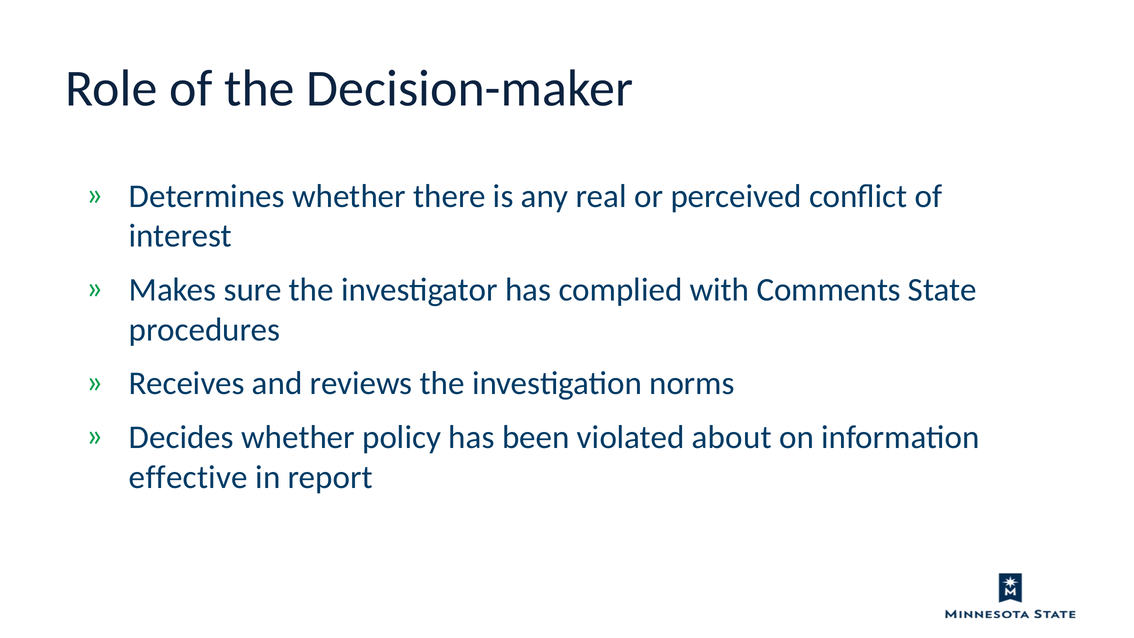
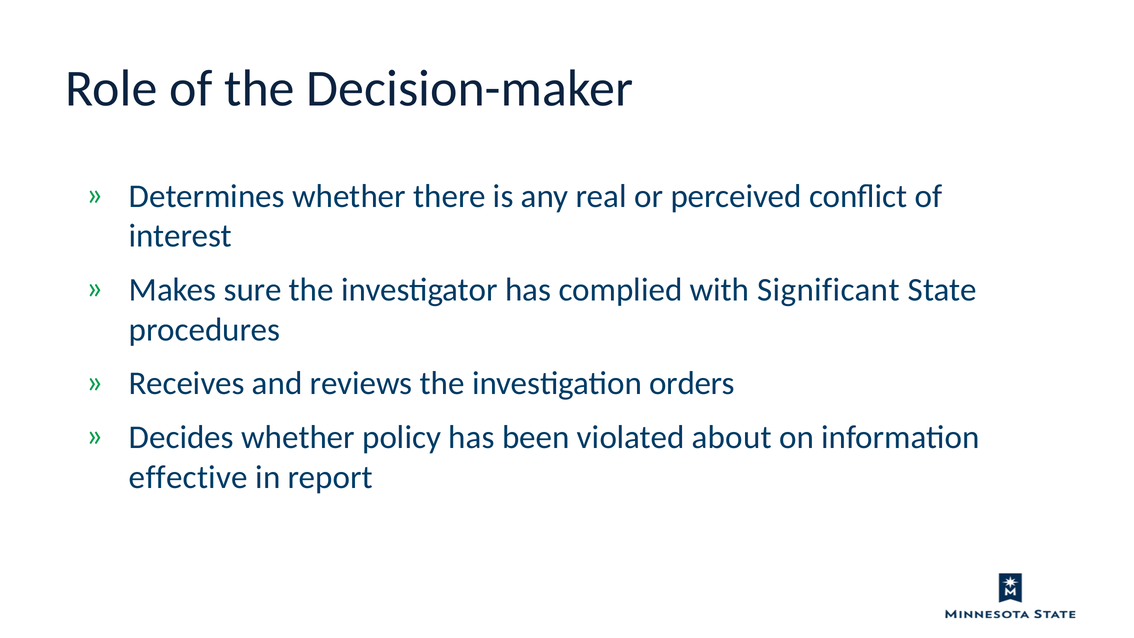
Comments: Comments -> Significant
norms: norms -> orders
